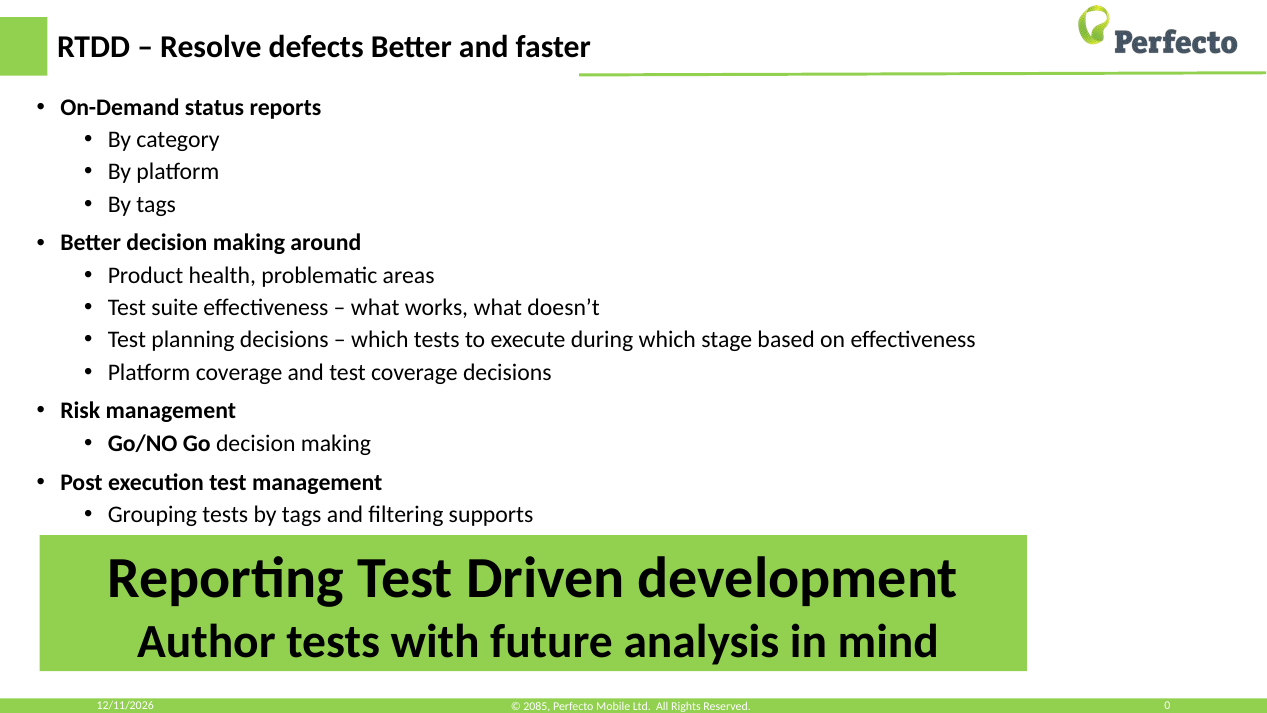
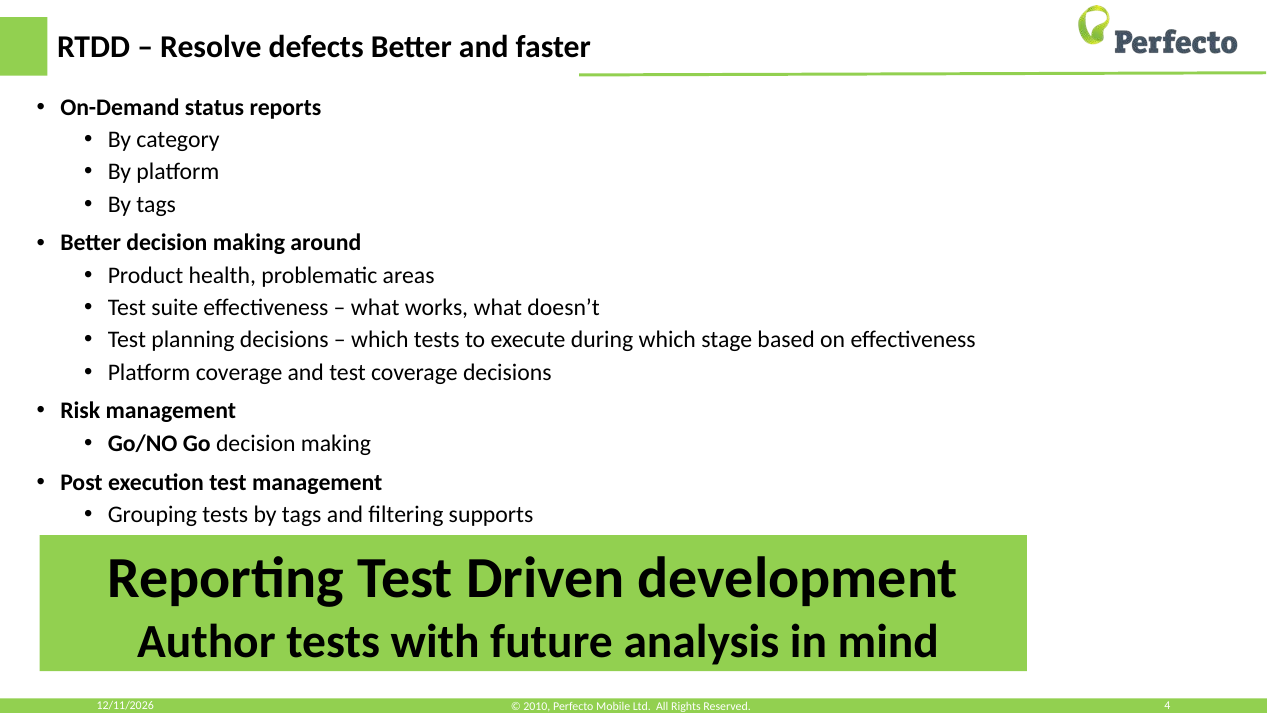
0: 0 -> 4
2085: 2085 -> 2010
